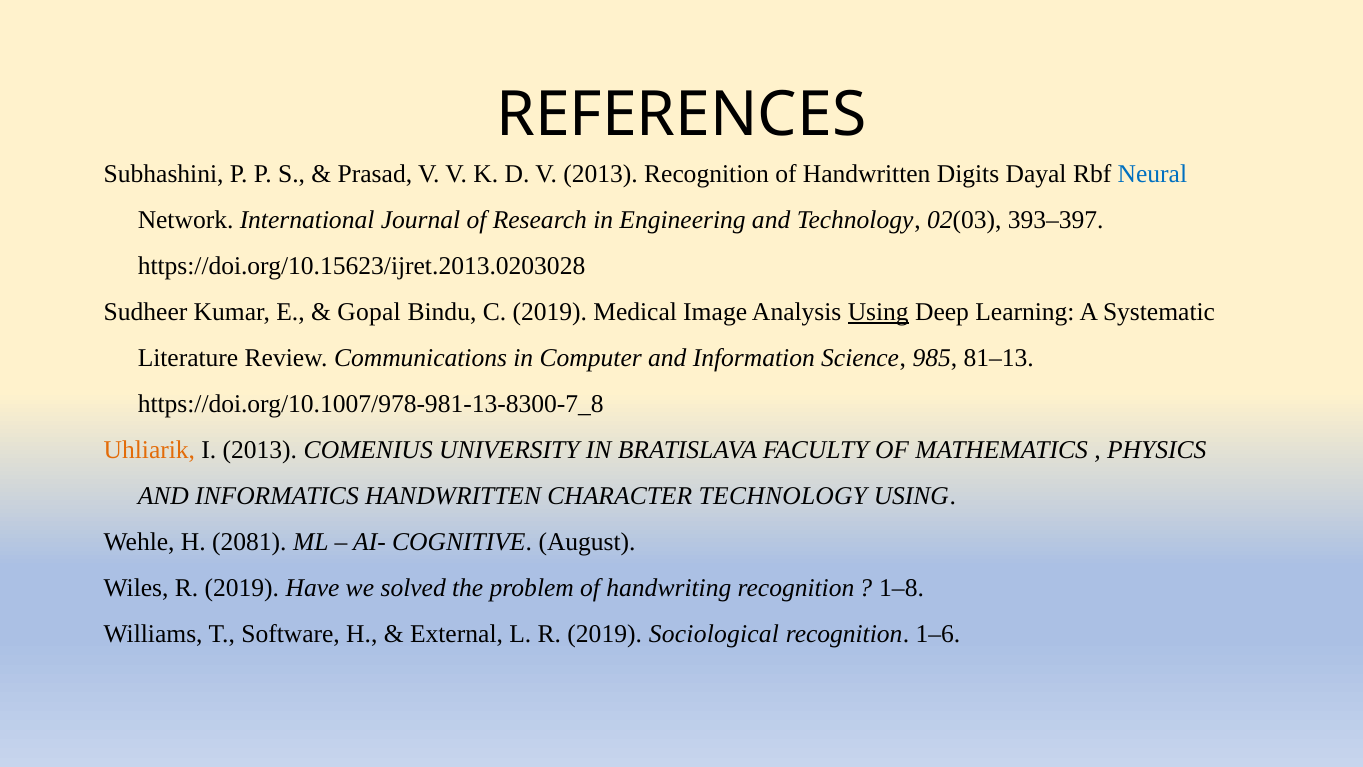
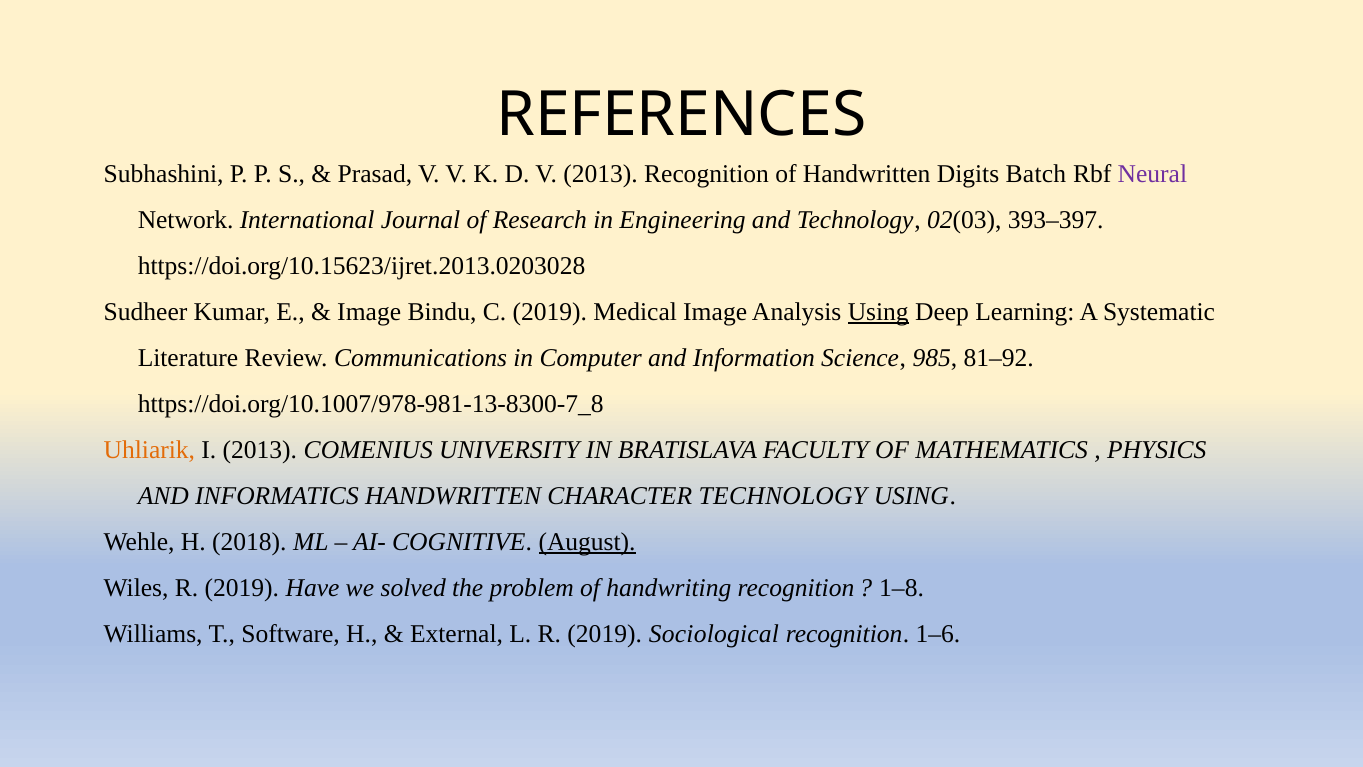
Dayal: Dayal -> Batch
Neural colour: blue -> purple
Gopal at (369, 312): Gopal -> Image
81–13: 81–13 -> 81–92
2081: 2081 -> 2018
August underline: none -> present
